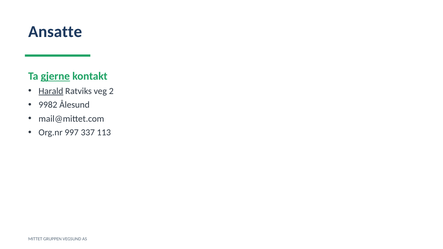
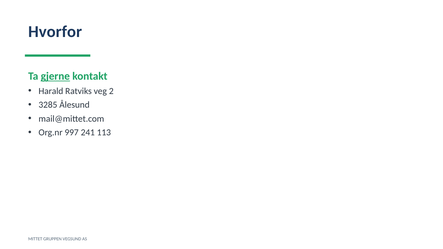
Ansatte: Ansatte -> Hvorfor
Harald underline: present -> none
9982: 9982 -> 3285
337: 337 -> 241
